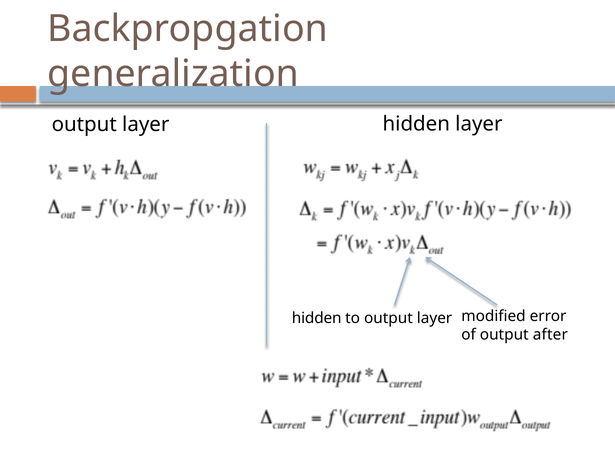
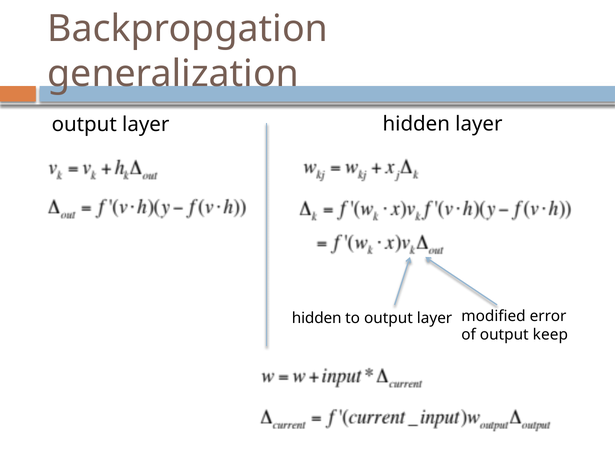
after: after -> keep
